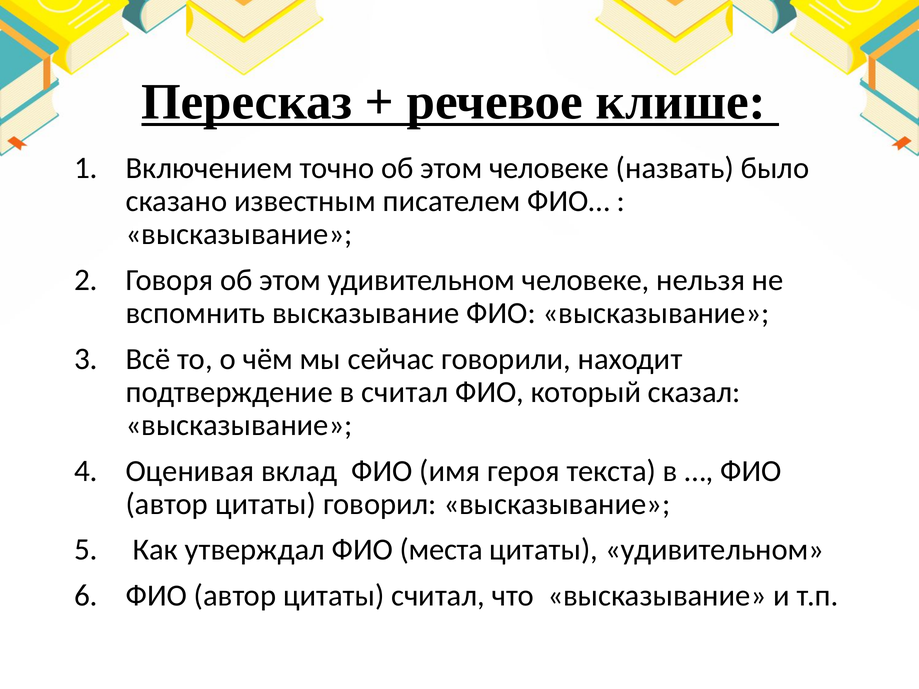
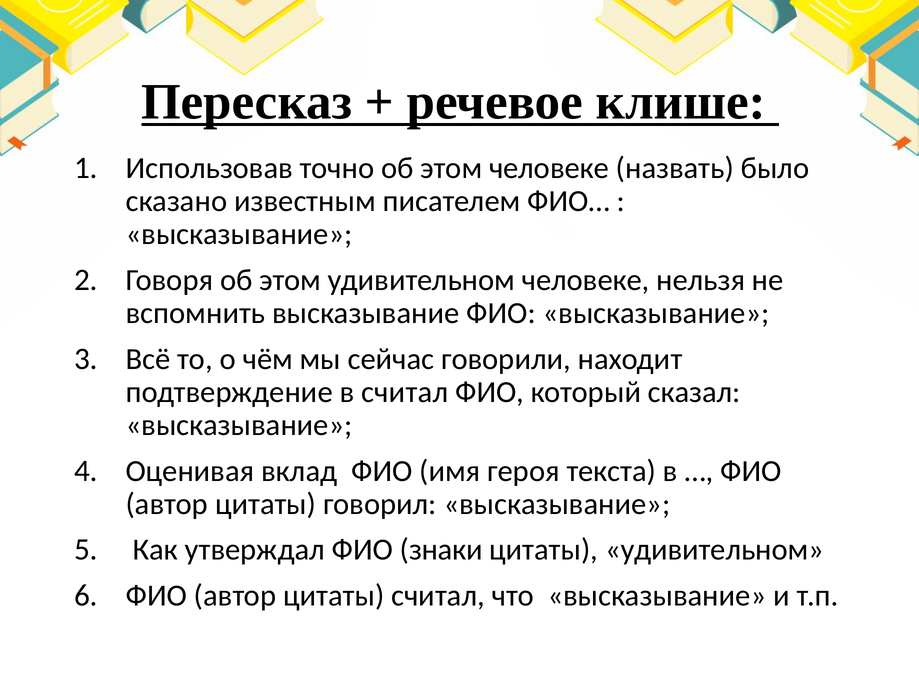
Включением: Включением -> Использовав
места: места -> знаки
